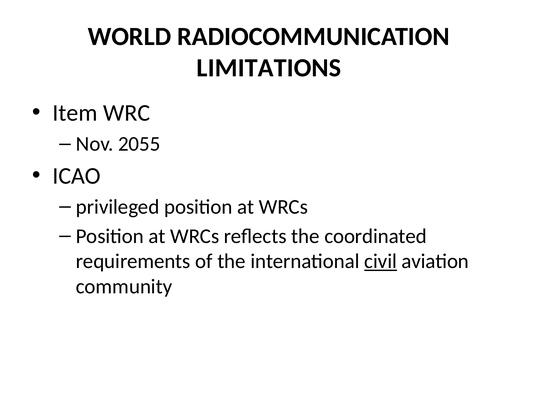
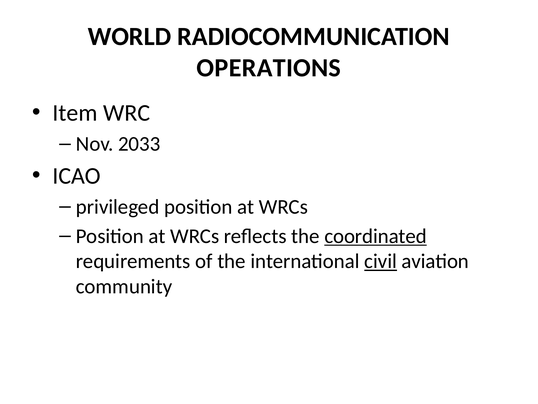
LIMITATIONS: LIMITATIONS -> OPERATIONS
2055: 2055 -> 2033
coordinated underline: none -> present
